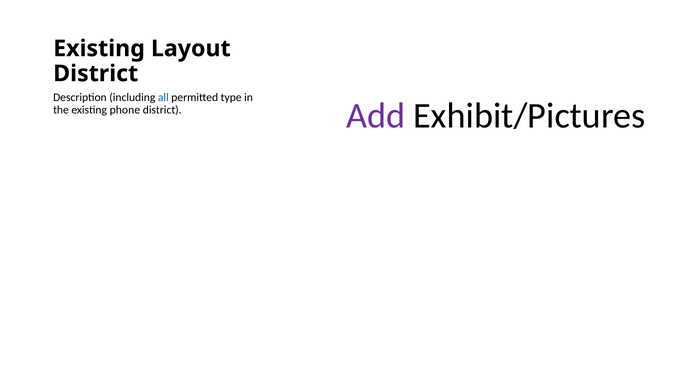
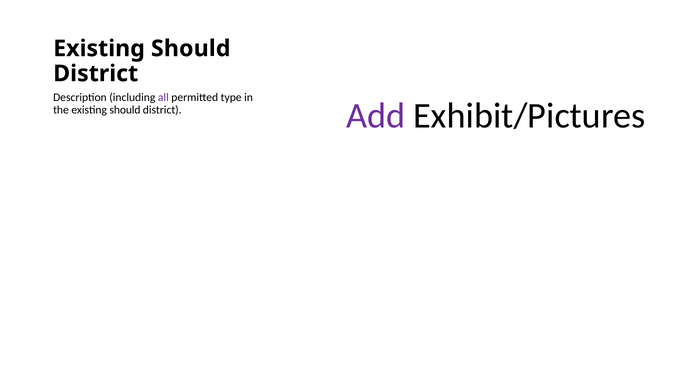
Layout at (191, 49): Layout -> Should
all colour: blue -> purple
the existing phone: phone -> should
